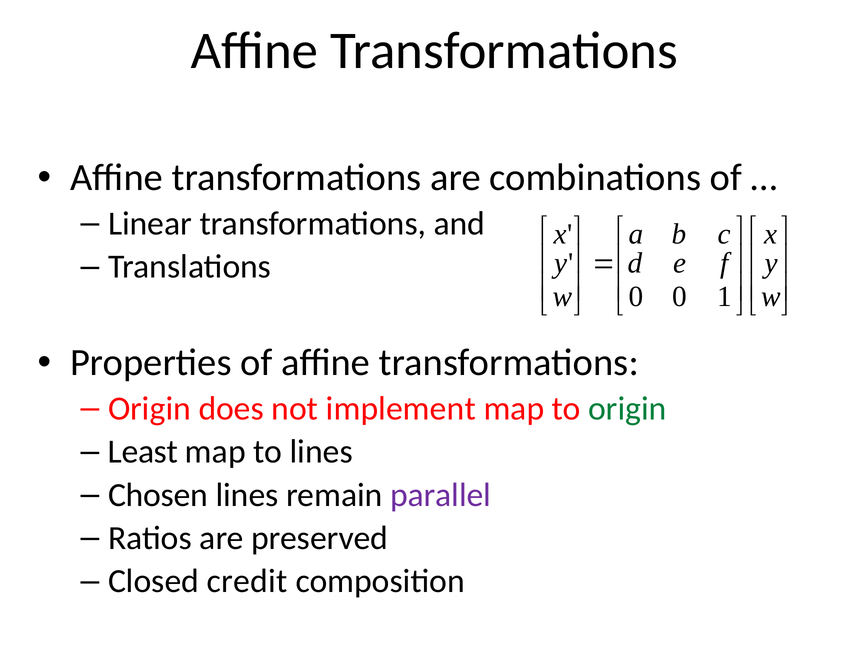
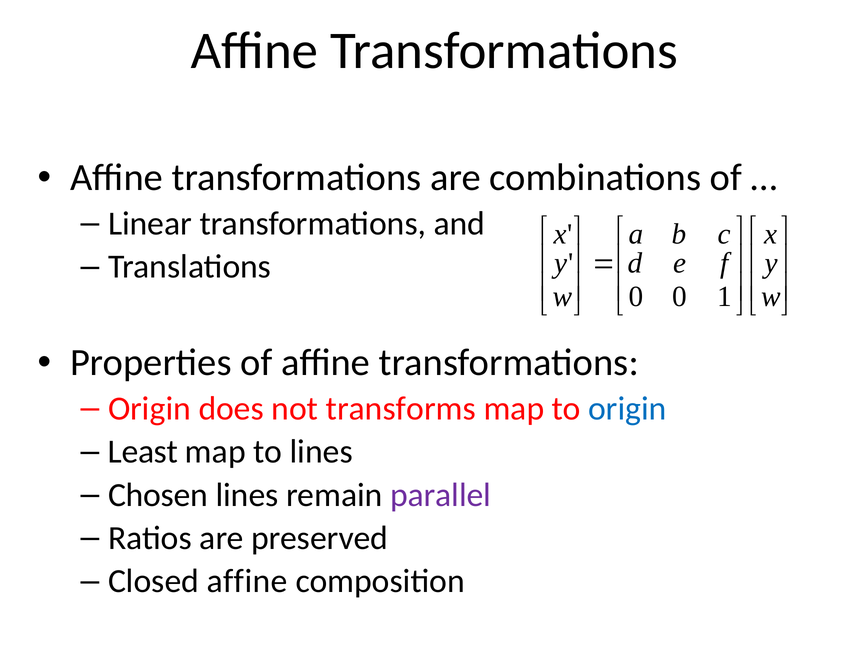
implement: implement -> transforms
origin at (627, 409) colour: green -> blue
Closed credit: credit -> affine
